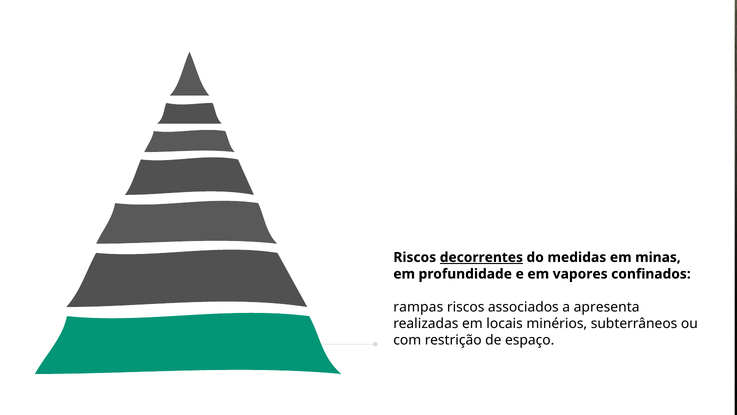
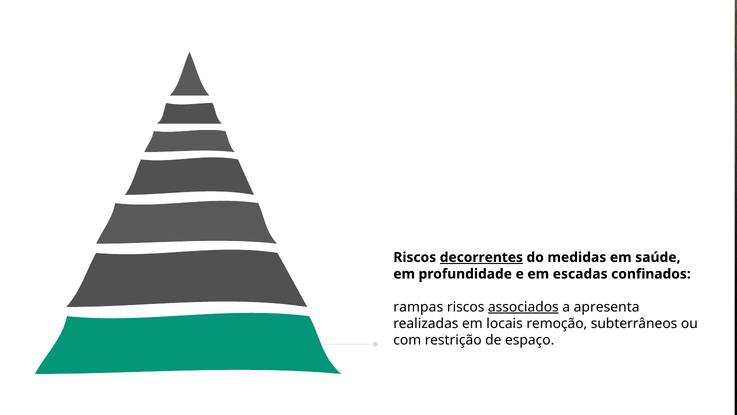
minas: minas -> saúde
vapores: vapores -> escadas
associados underline: none -> present
minérios: minérios -> remoção
